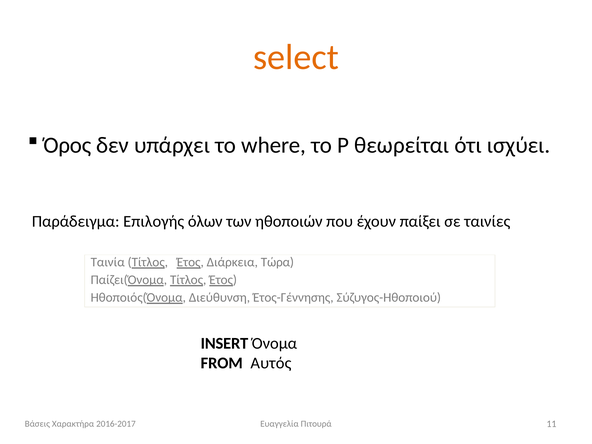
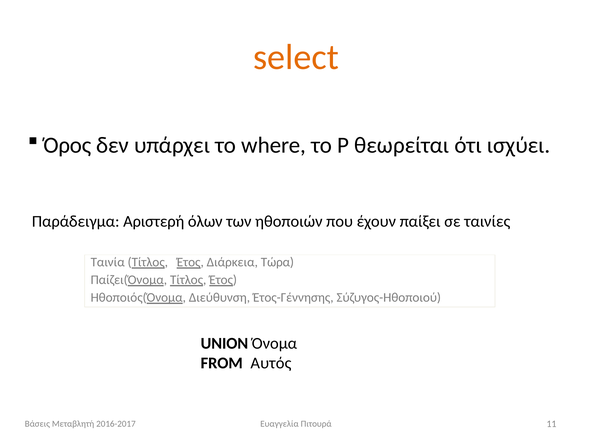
Επιλογής: Επιλογής -> Αριστερή
INSERT: INSERT -> UNION
Χαρακτήρα: Χαρακτήρα -> Μεταβλητή
